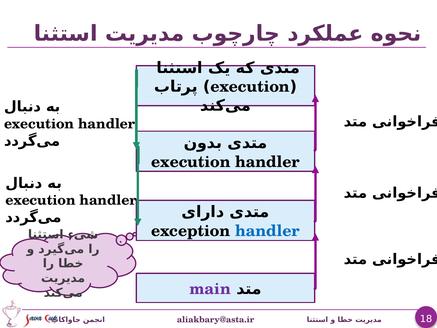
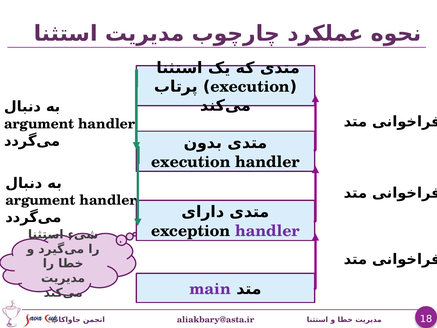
execution at (39, 124): execution -> argument
execution at (41, 200): execution -> argument
handler at (267, 231) colour: blue -> purple
